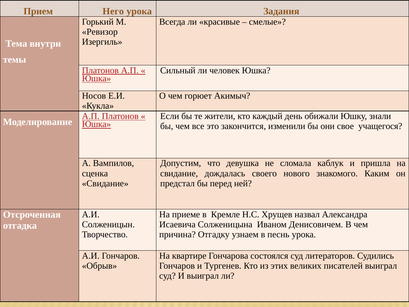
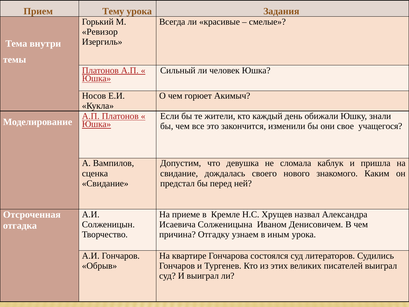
Него: Него -> Тему
песнь: песнь -> иным
